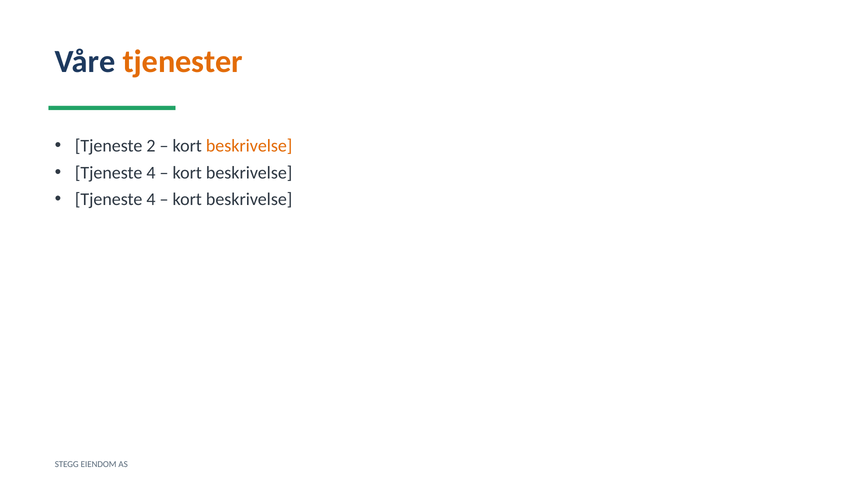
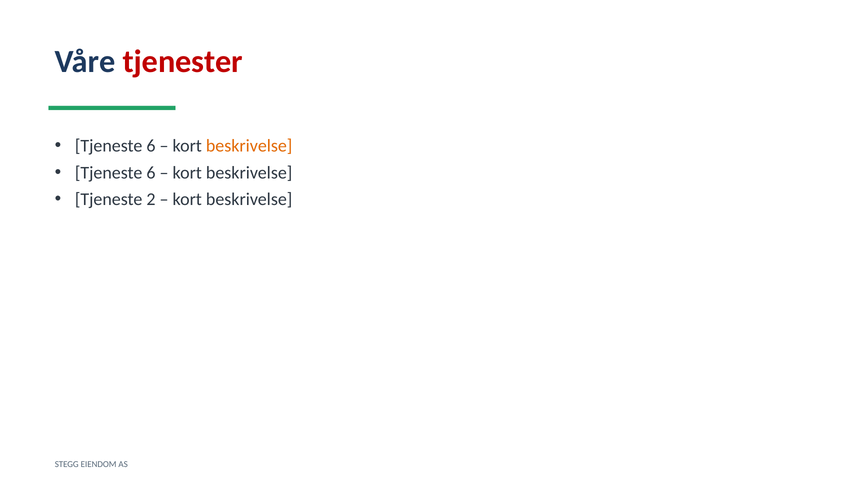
tjenester colour: orange -> red
2 at (151, 146): 2 -> 6
4 at (151, 173): 4 -> 6
4 at (151, 200): 4 -> 2
